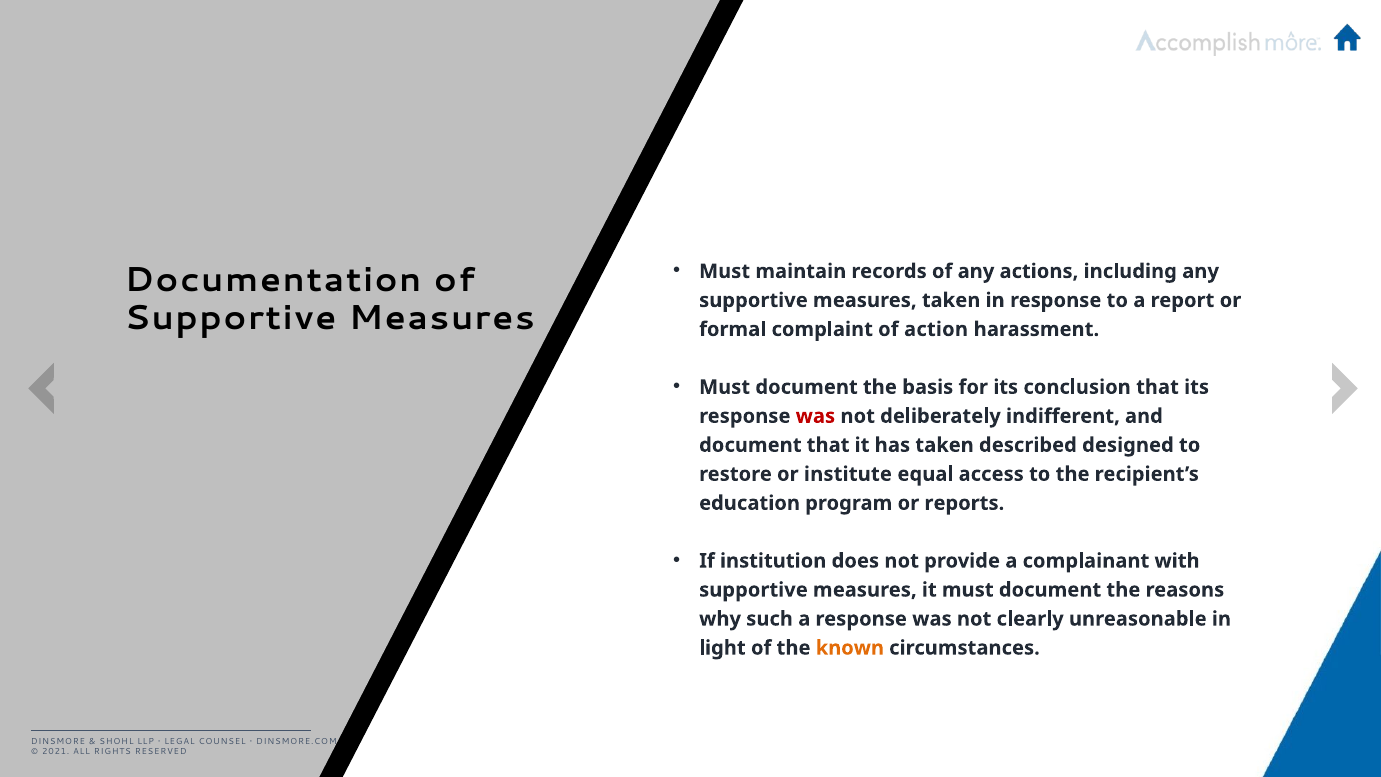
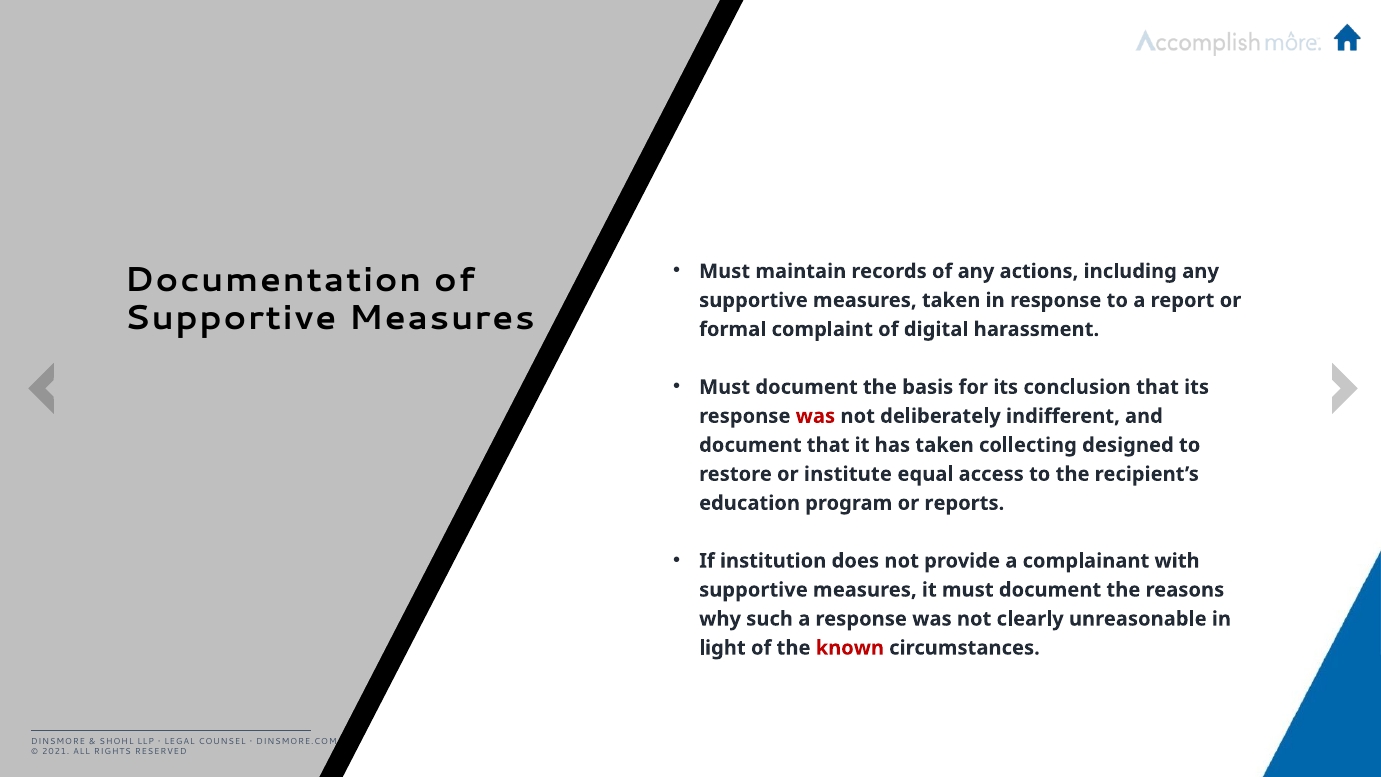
action: action -> digital
described: described -> collecting
known colour: orange -> red
